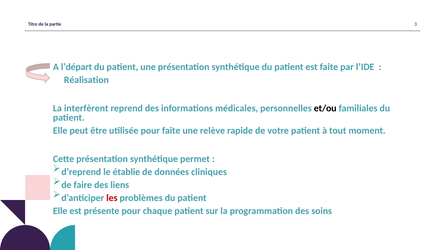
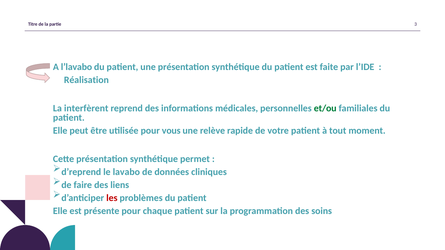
l’départ: l’départ -> l’lavabo
et/ou colour: black -> green
pour faite: faite -> vous
établie: établie -> lavabo
